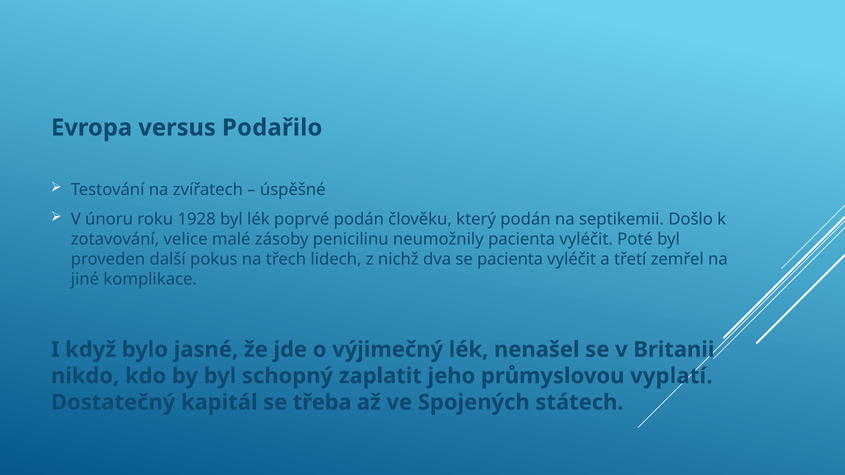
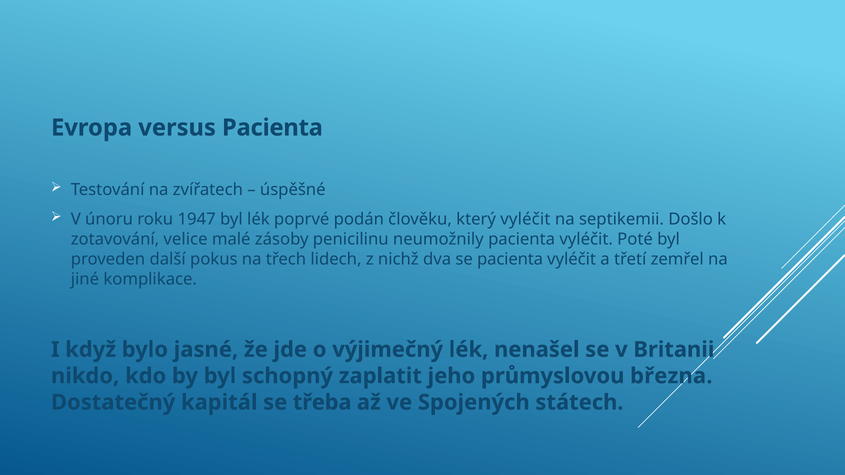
versus Podařilo: Podařilo -> Pacienta
1928: 1928 -> 1947
který podán: podán -> vyléčit
vyplatí: vyplatí -> března
